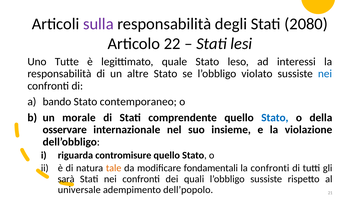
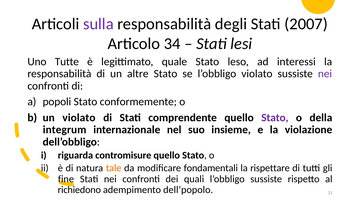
2080: 2080 -> 2007
22: 22 -> 34
nei at (325, 74) colour: blue -> purple
bando: bando -> popoli
contemporaneo: contemporaneo -> conformemente
un morale: morale -> violato
Stato at (275, 118) colour: blue -> purple
osservare: osservare -> integrum
la confronti: confronti -> rispettare
sarà: sarà -> fine
universale: universale -> richiedono
